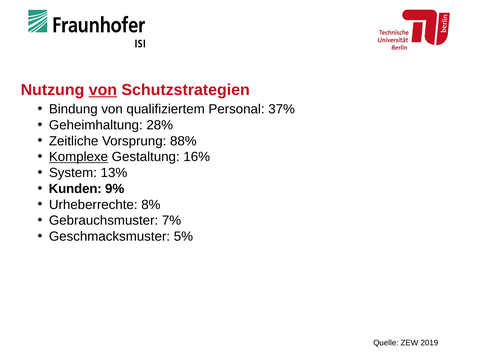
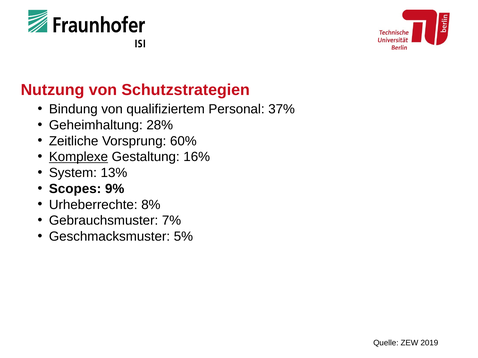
von at (103, 90) underline: present -> none
88%: 88% -> 60%
Kunden: Kunden -> Scopes
